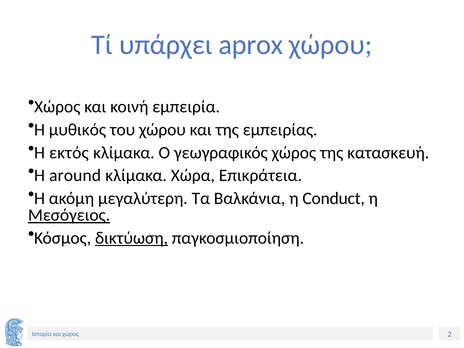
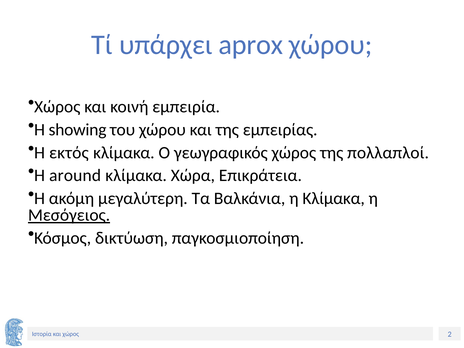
μυθικός: μυθικός -> showing
κατασκευή: κατασκευή -> πολλαπλοί
η Conduct: Conduct -> Κλίμακα
δικτύωση underline: present -> none
